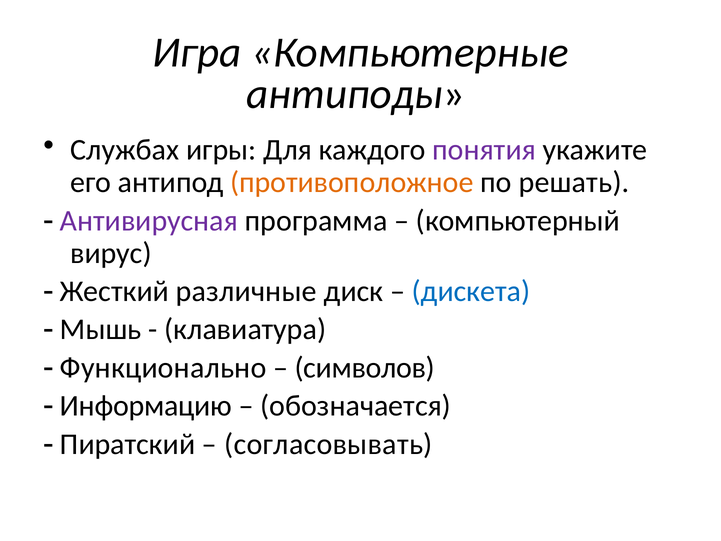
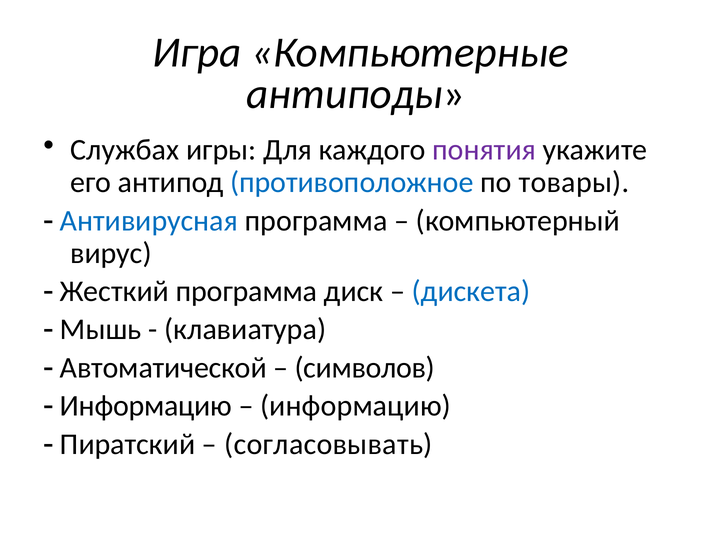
противоположное colour: orange -> blue
решать: решать -> товары
Антивирусная colour: purple -> blue
Жесткий различные: различные -> программа
Функционально: Функционально -> Автоматической
обозначается at (356, 406): обозначается -> информацию
